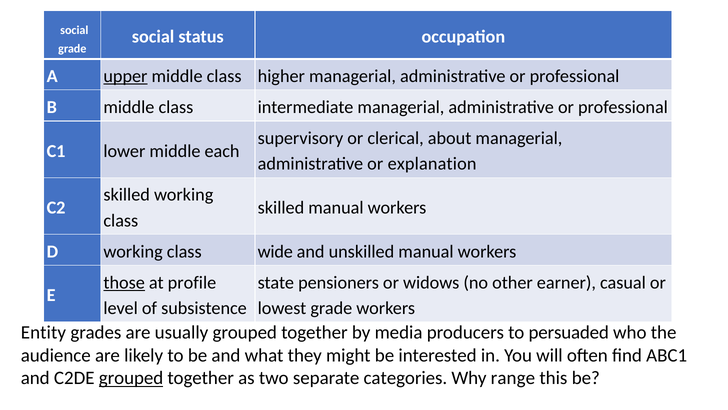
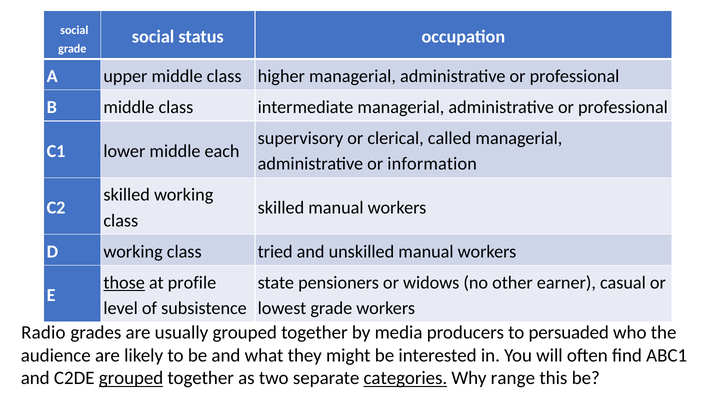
upper underline: present -> none
about: about -> called
explanation: explanation -> information
wide: wide -> tried
Entity: Entity -> Radio
categories underline: none -> present
